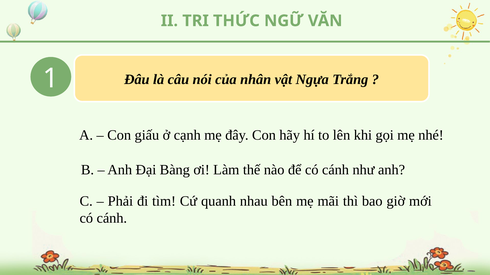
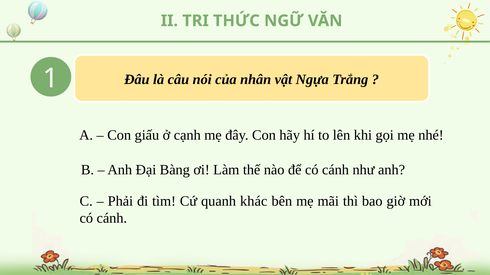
nhau: nhau -> khác
